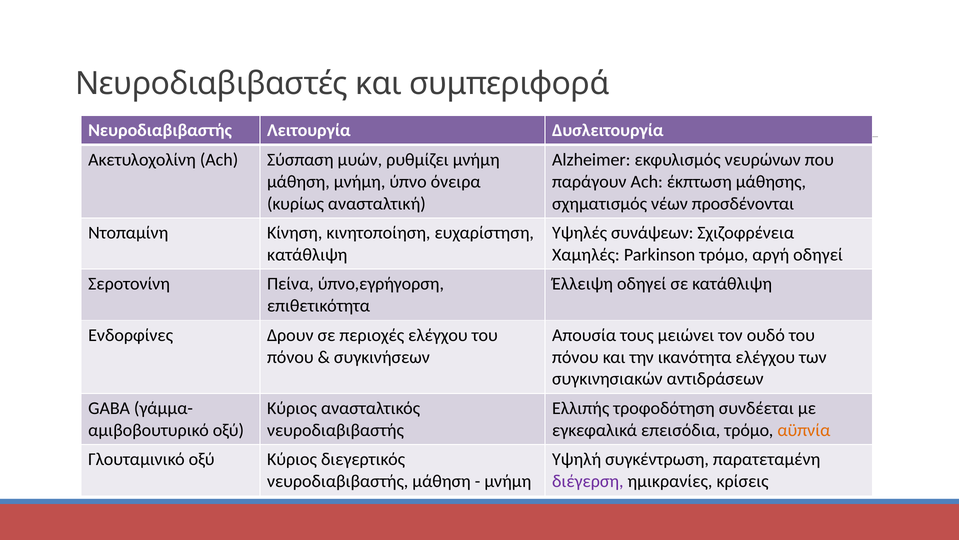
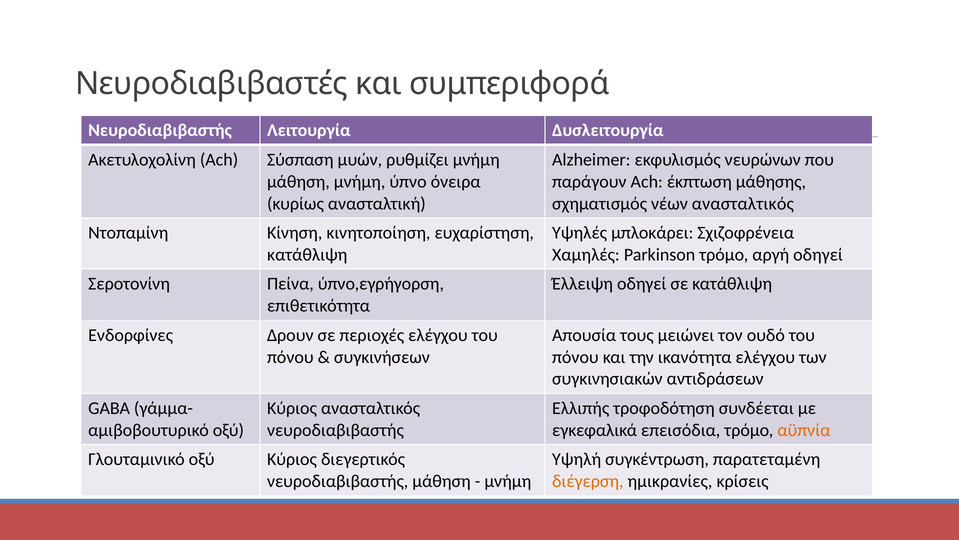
νέων προσδένονται: προσδένονται -> ανασταλτικός
συνάψεων: συνάψεων -> μπλοκάρει
διέγερση colour: purple -> orange
